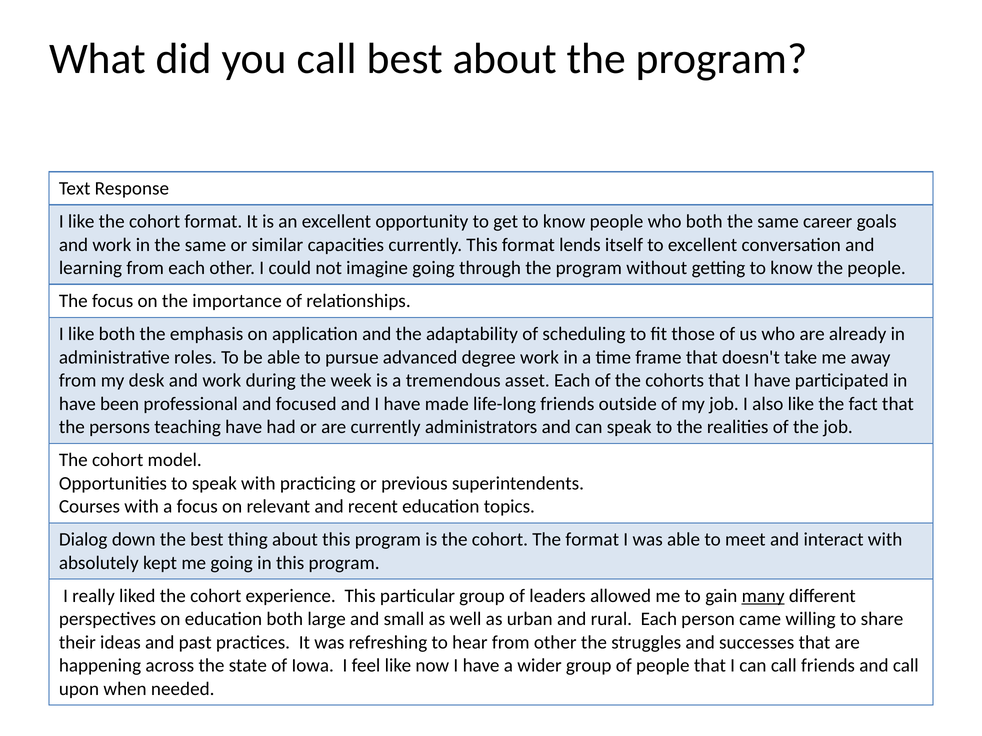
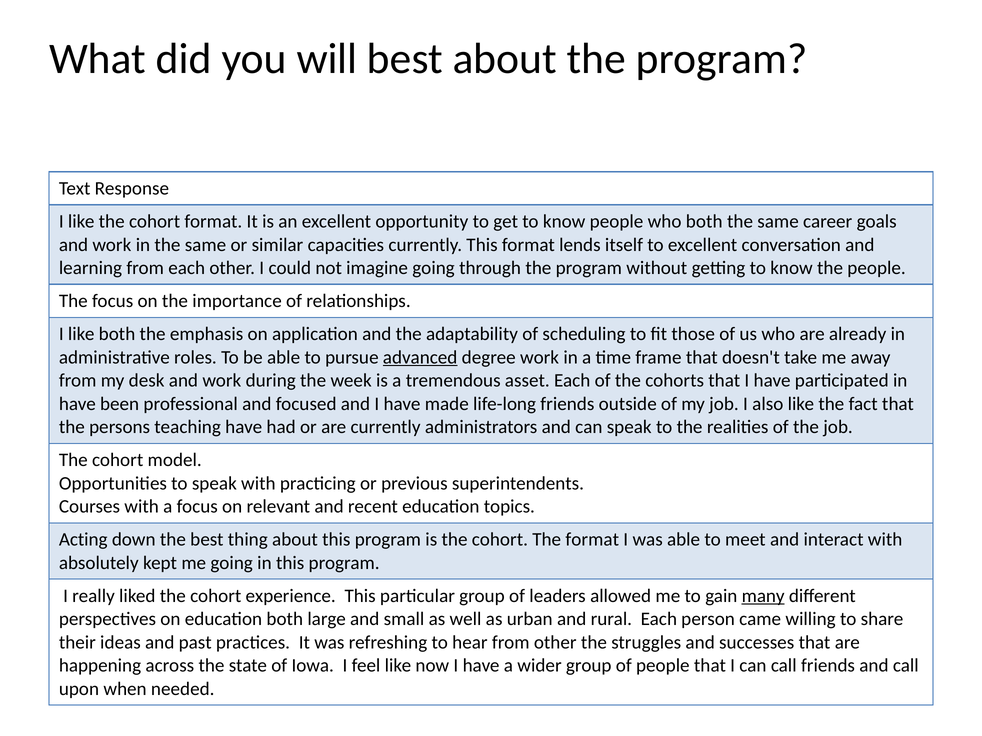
you call: call -> will
advanced underline: none -> present
Dialog: Dialog -> Acting
